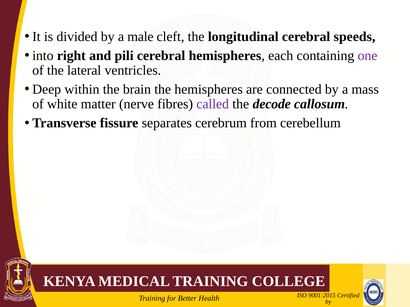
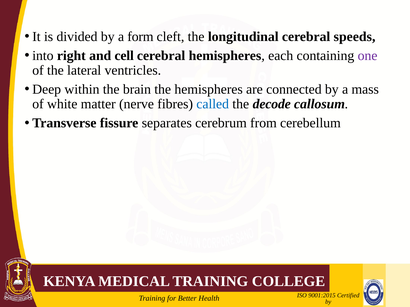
male: male -> form
pili: pili -> cell
called colour: purple -> blue
